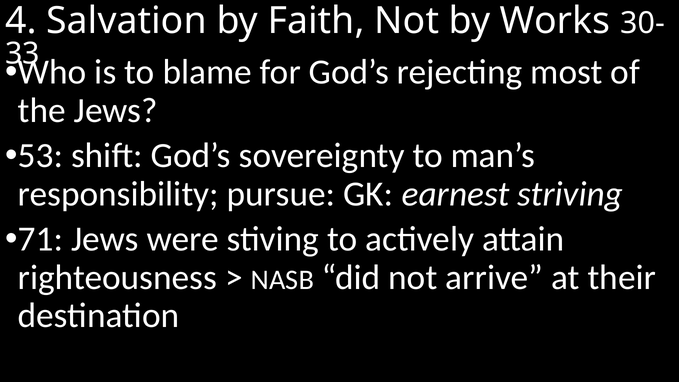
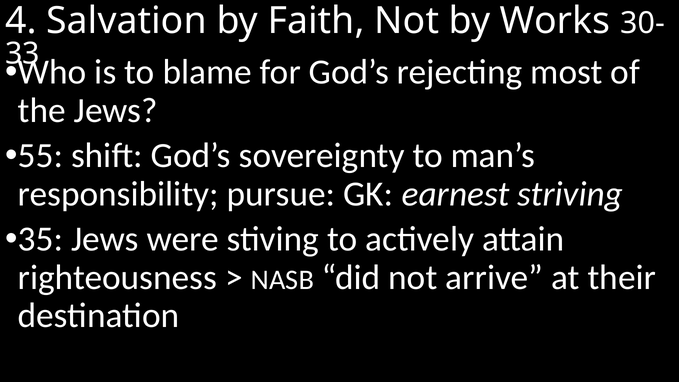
53: 53 -> 55
71: 71 -> 35
